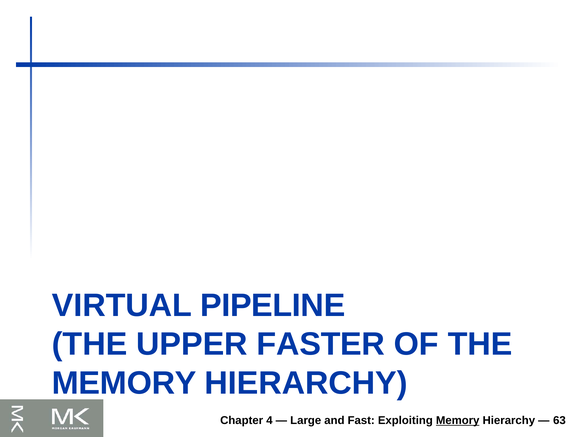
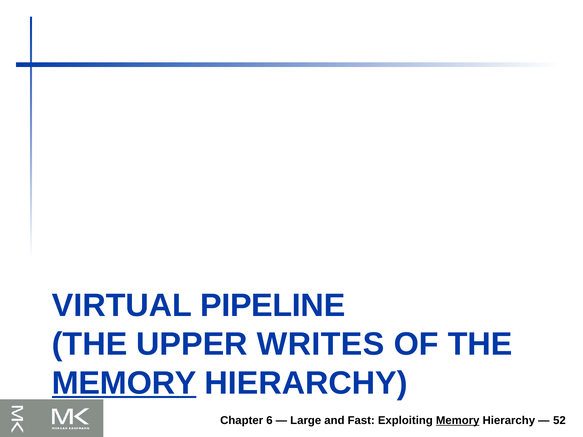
FASTER: FASTER -> WRITES
MEMORY at (124, 383) underline: none -> present
4: 4 -> 6
63: 63 -> 52
